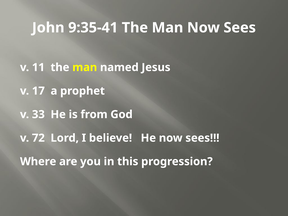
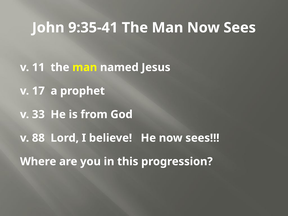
72: 72 -> 88
